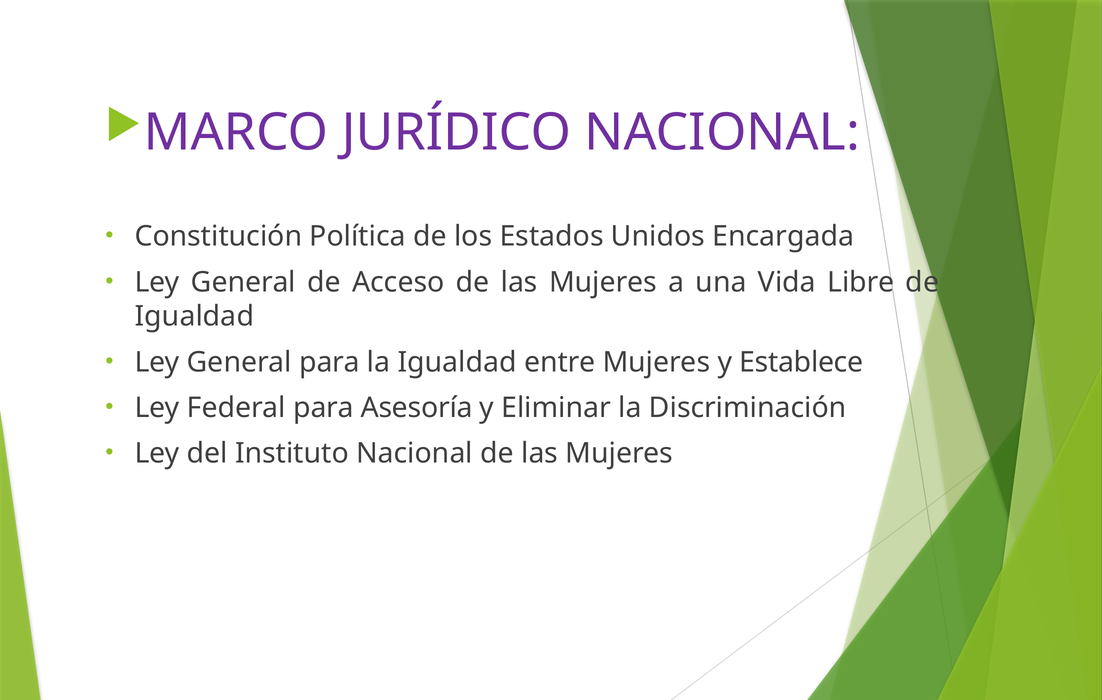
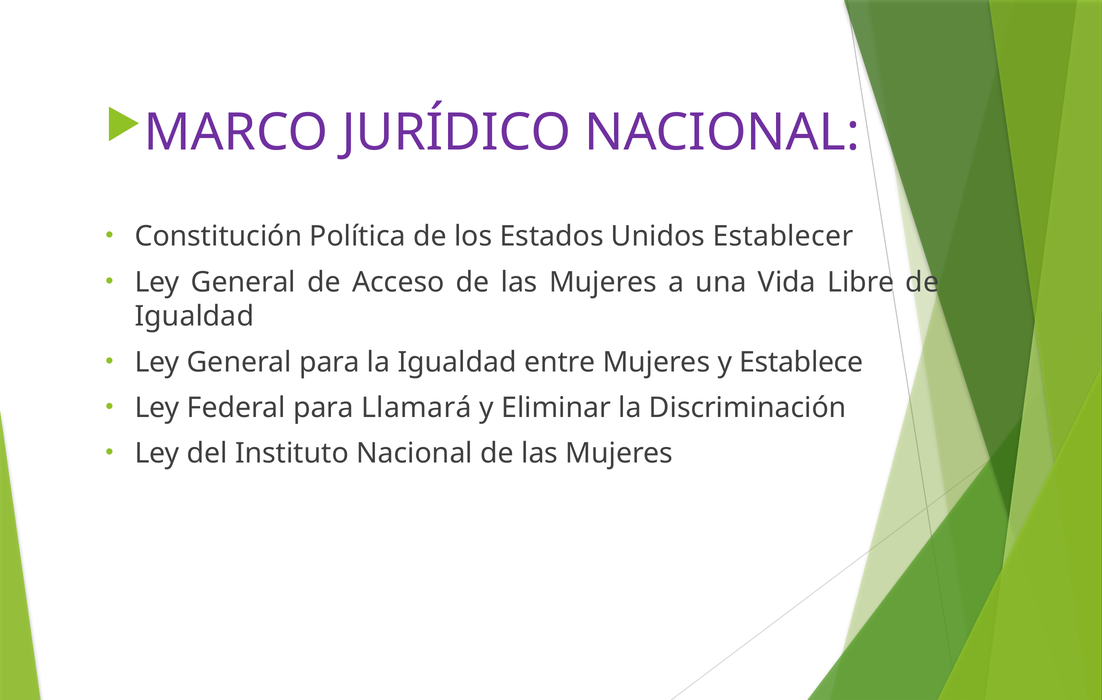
Encargada: Encargada -> Establecer
Asesoría: Asesoría -> Llamará
